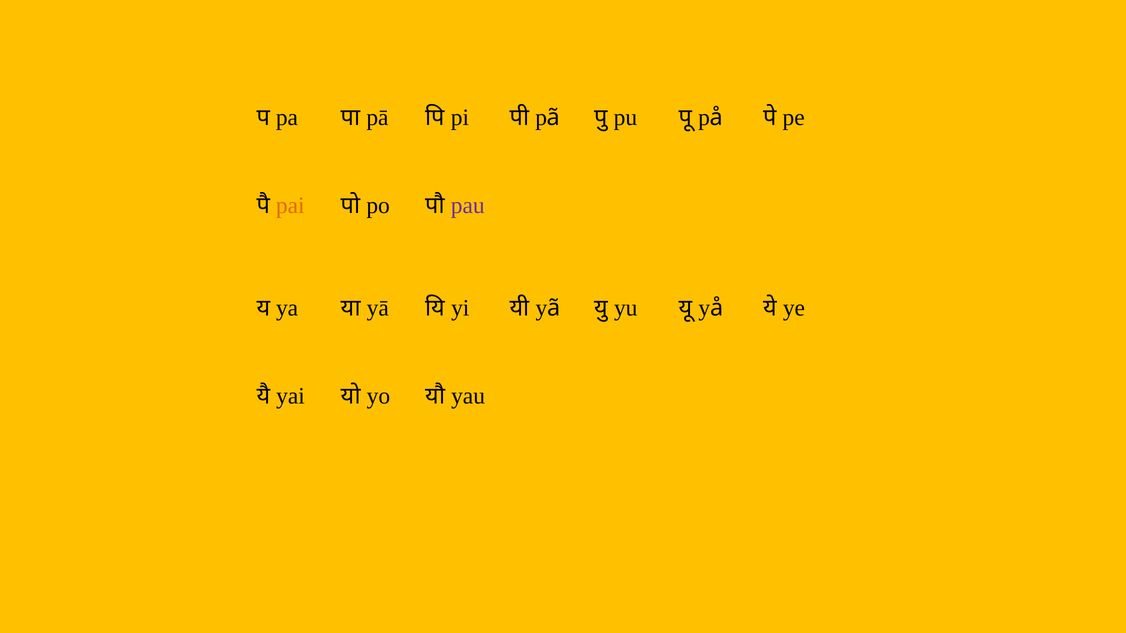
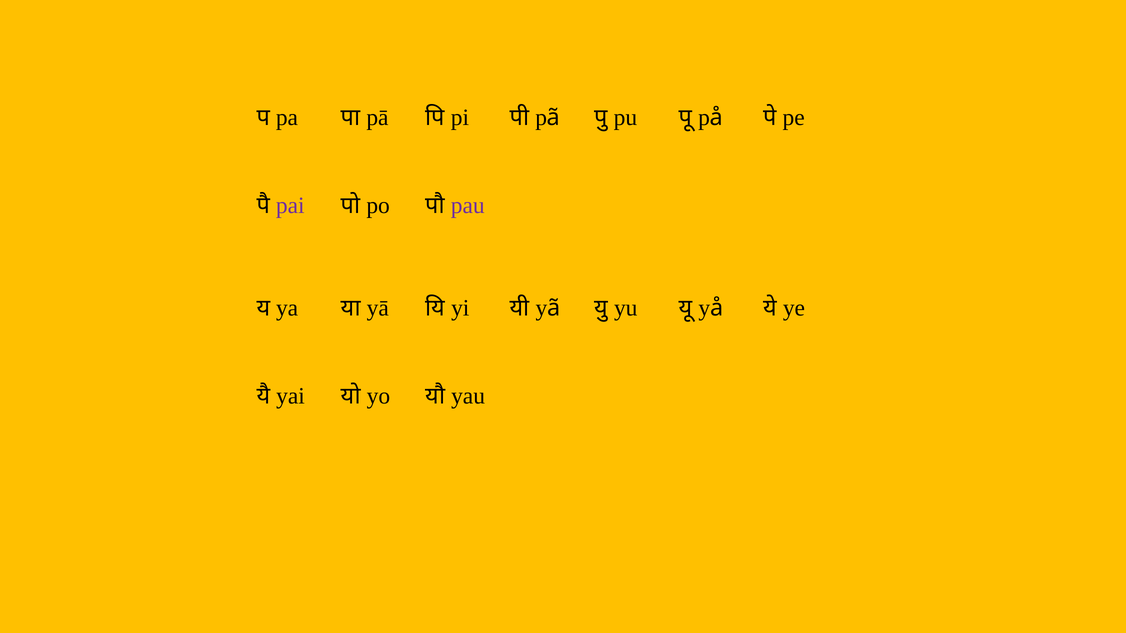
pai colour: orange -> purple
